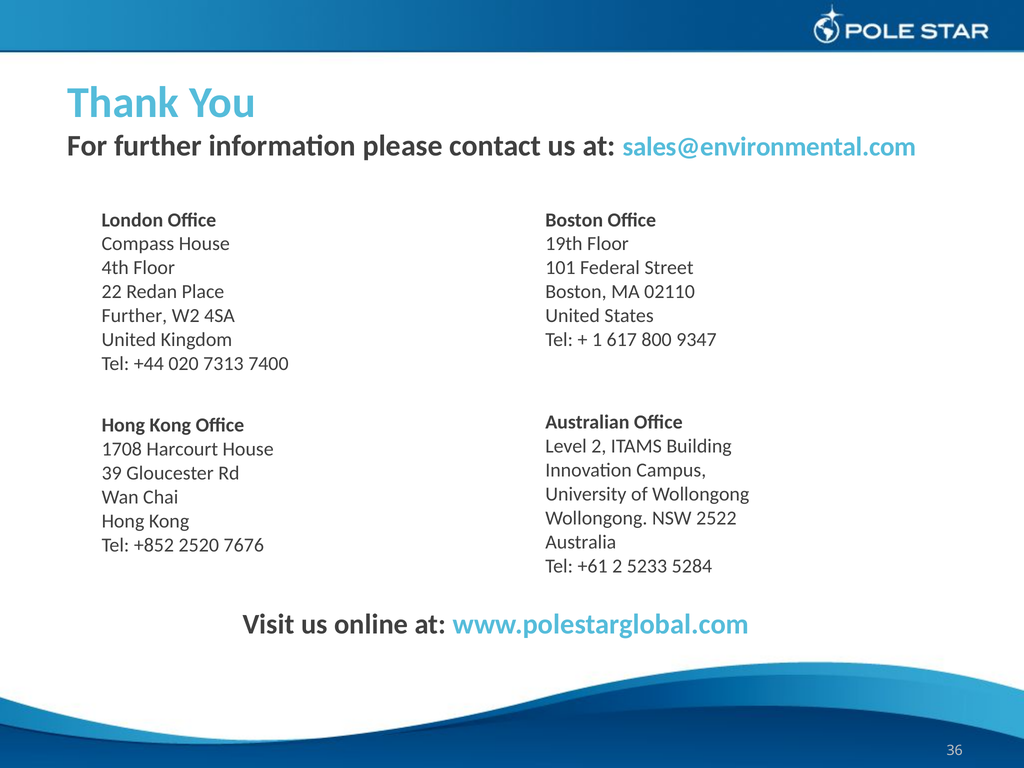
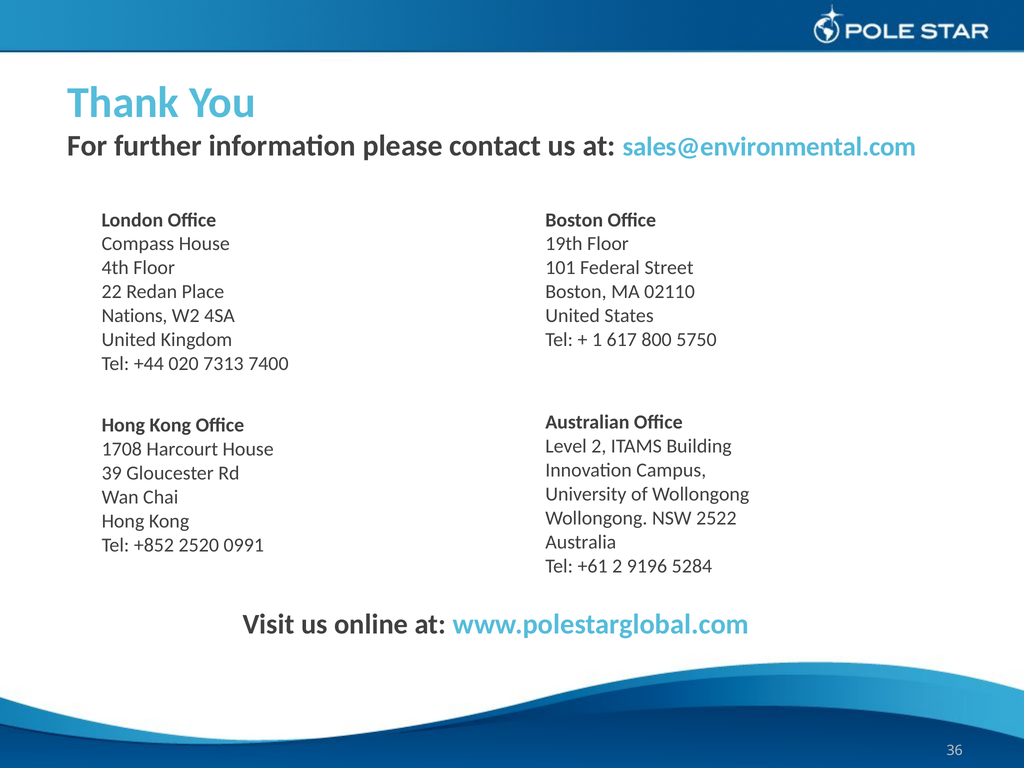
Further at (134, 316): Further -> Nations
9347: 9347 -> 5750
7676: 7676 -> 0991
5233: 5233 -> 9196
